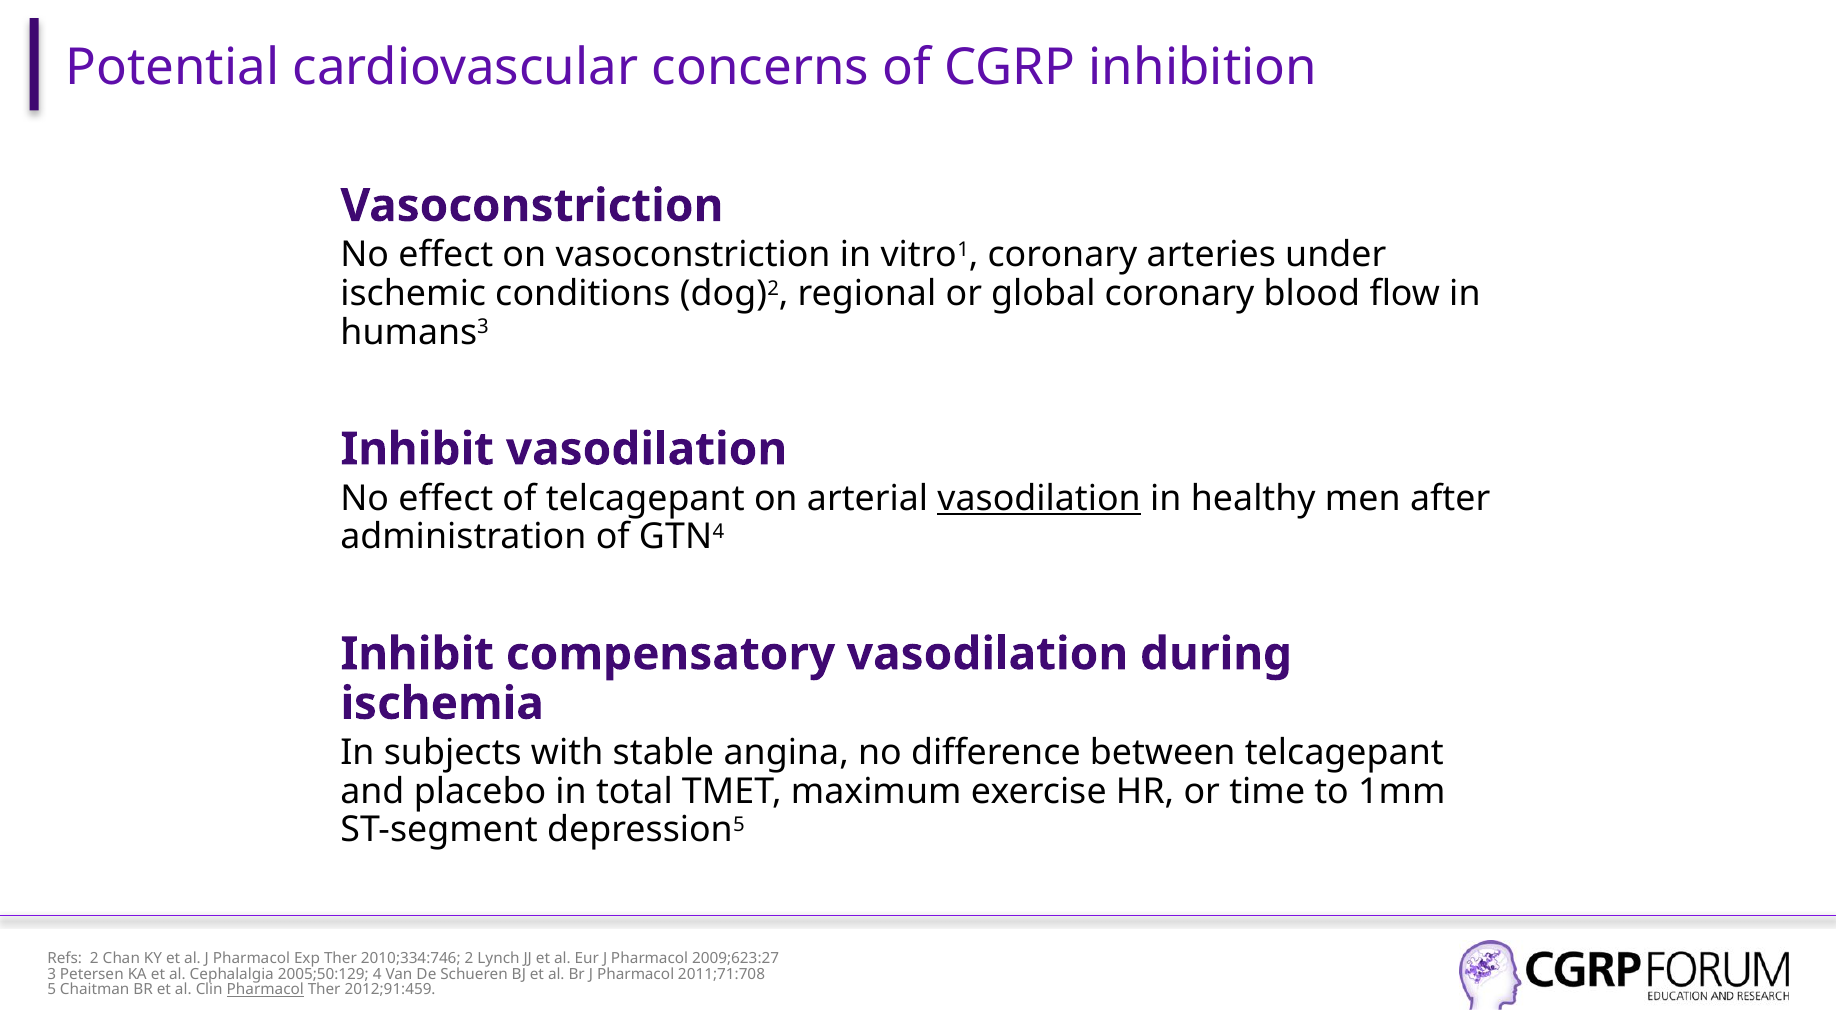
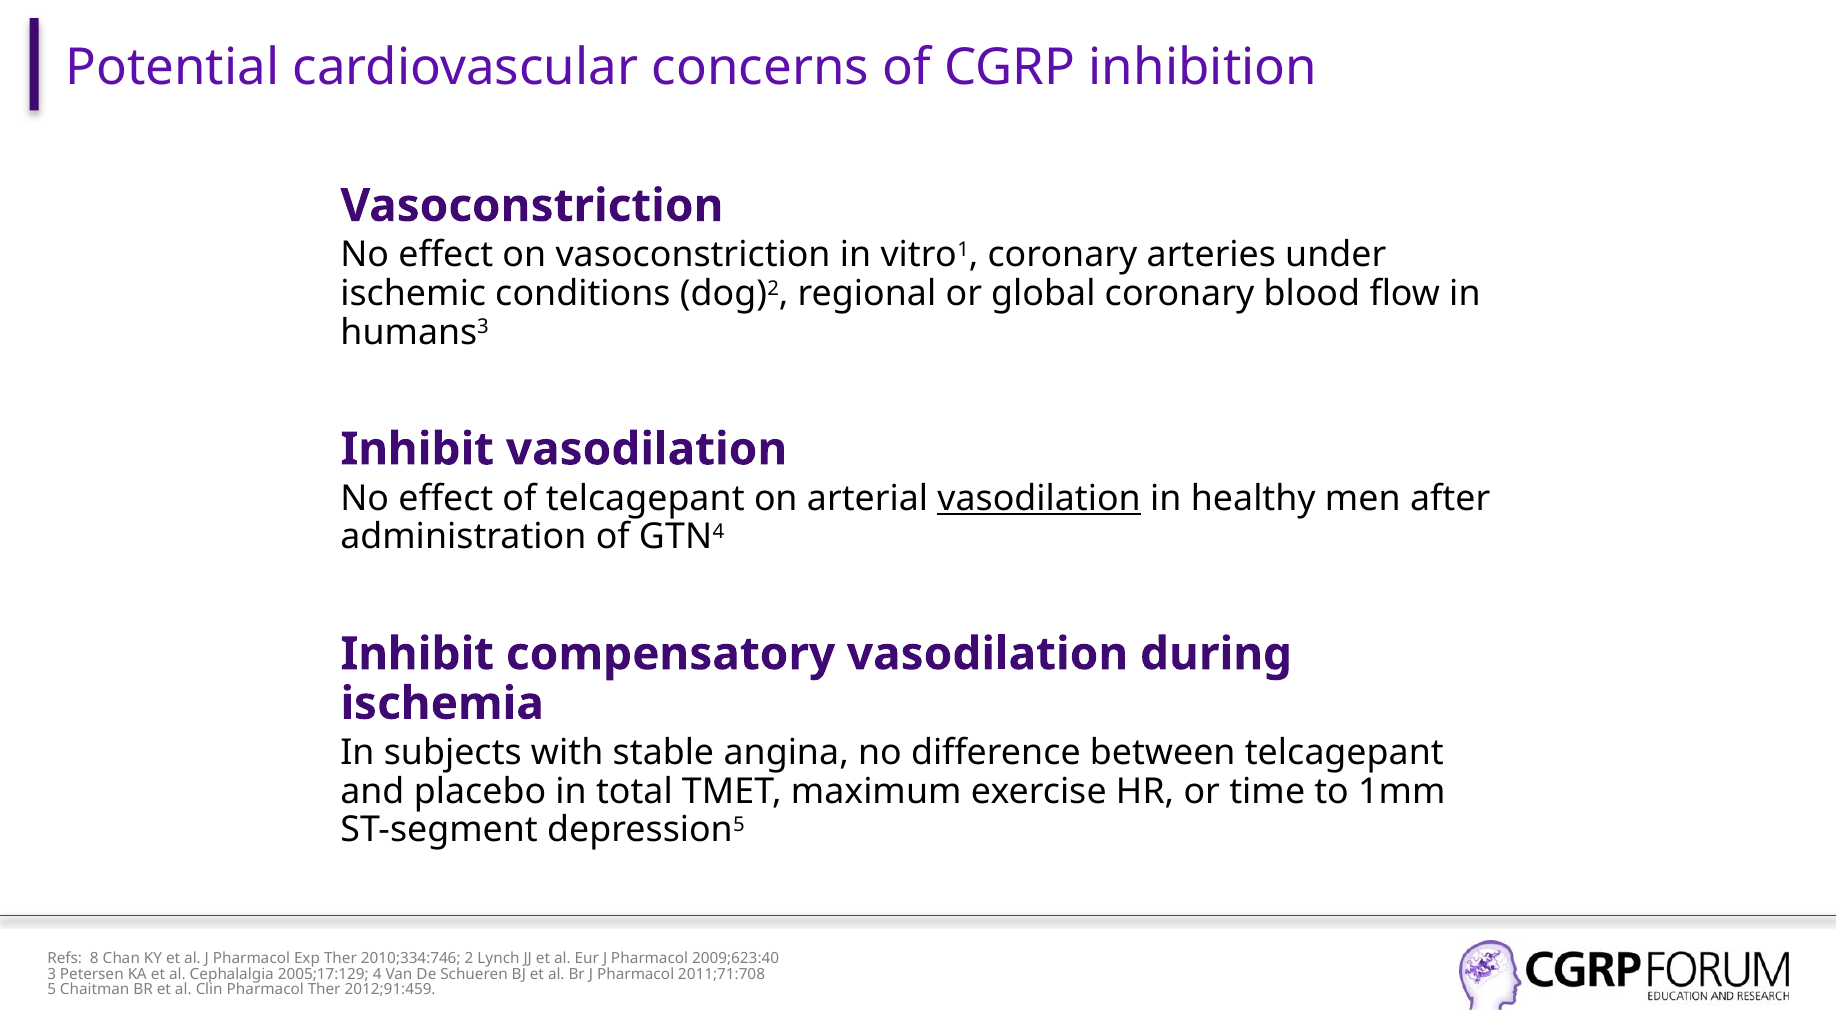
Refs 2: 2 -> 8
2009;623:27: 2009;623:27 -> 2009;623:40
2005;50:129: 2005;50:129 -> 2005;17:129
Pharmacol at (265, 990) underline: present -> none
